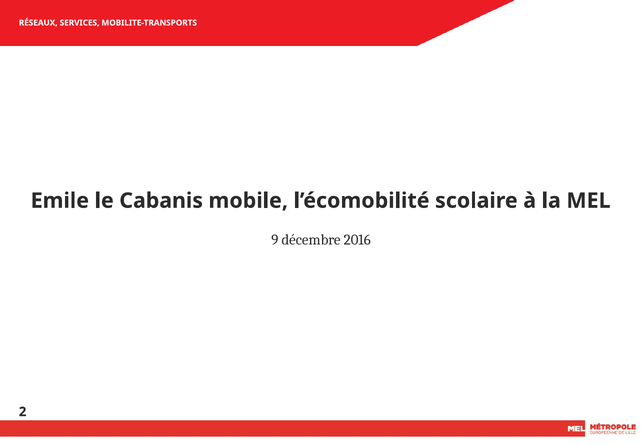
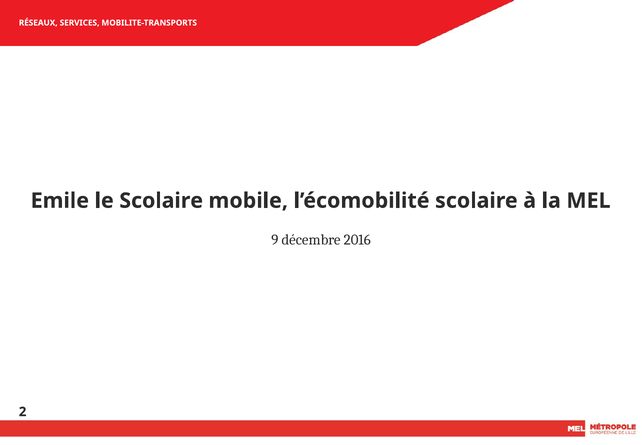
le Cabanis: Cabanis -> Scolaire
